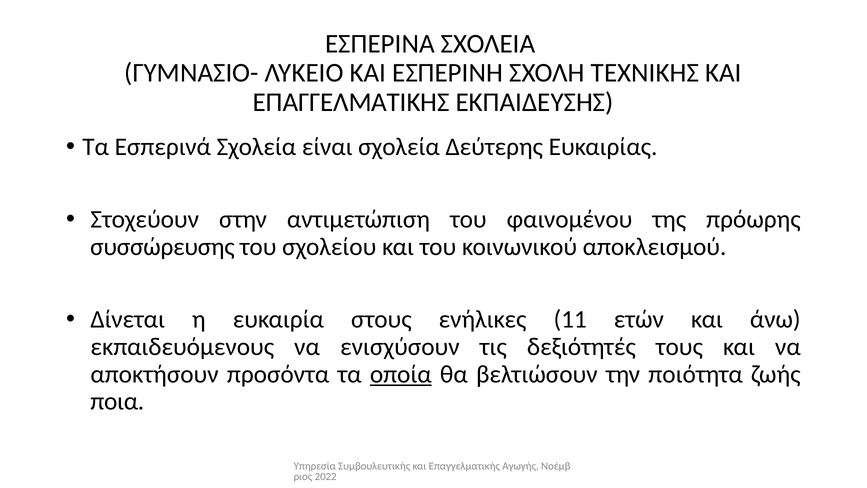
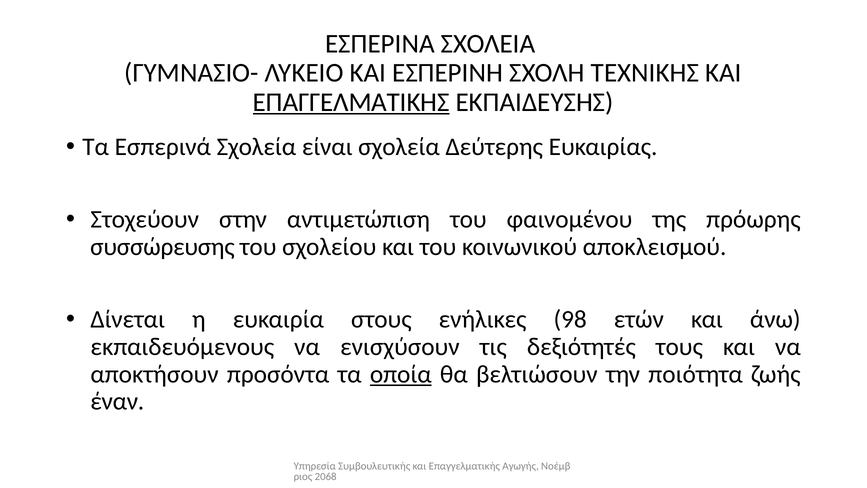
ΕΠΑΓΓΕΛΜΑΤΙΚΗΣ underline: none -> present
11: 11 -> 98
ποια: ποια -> έναν
2022: 2022 -> 2068
